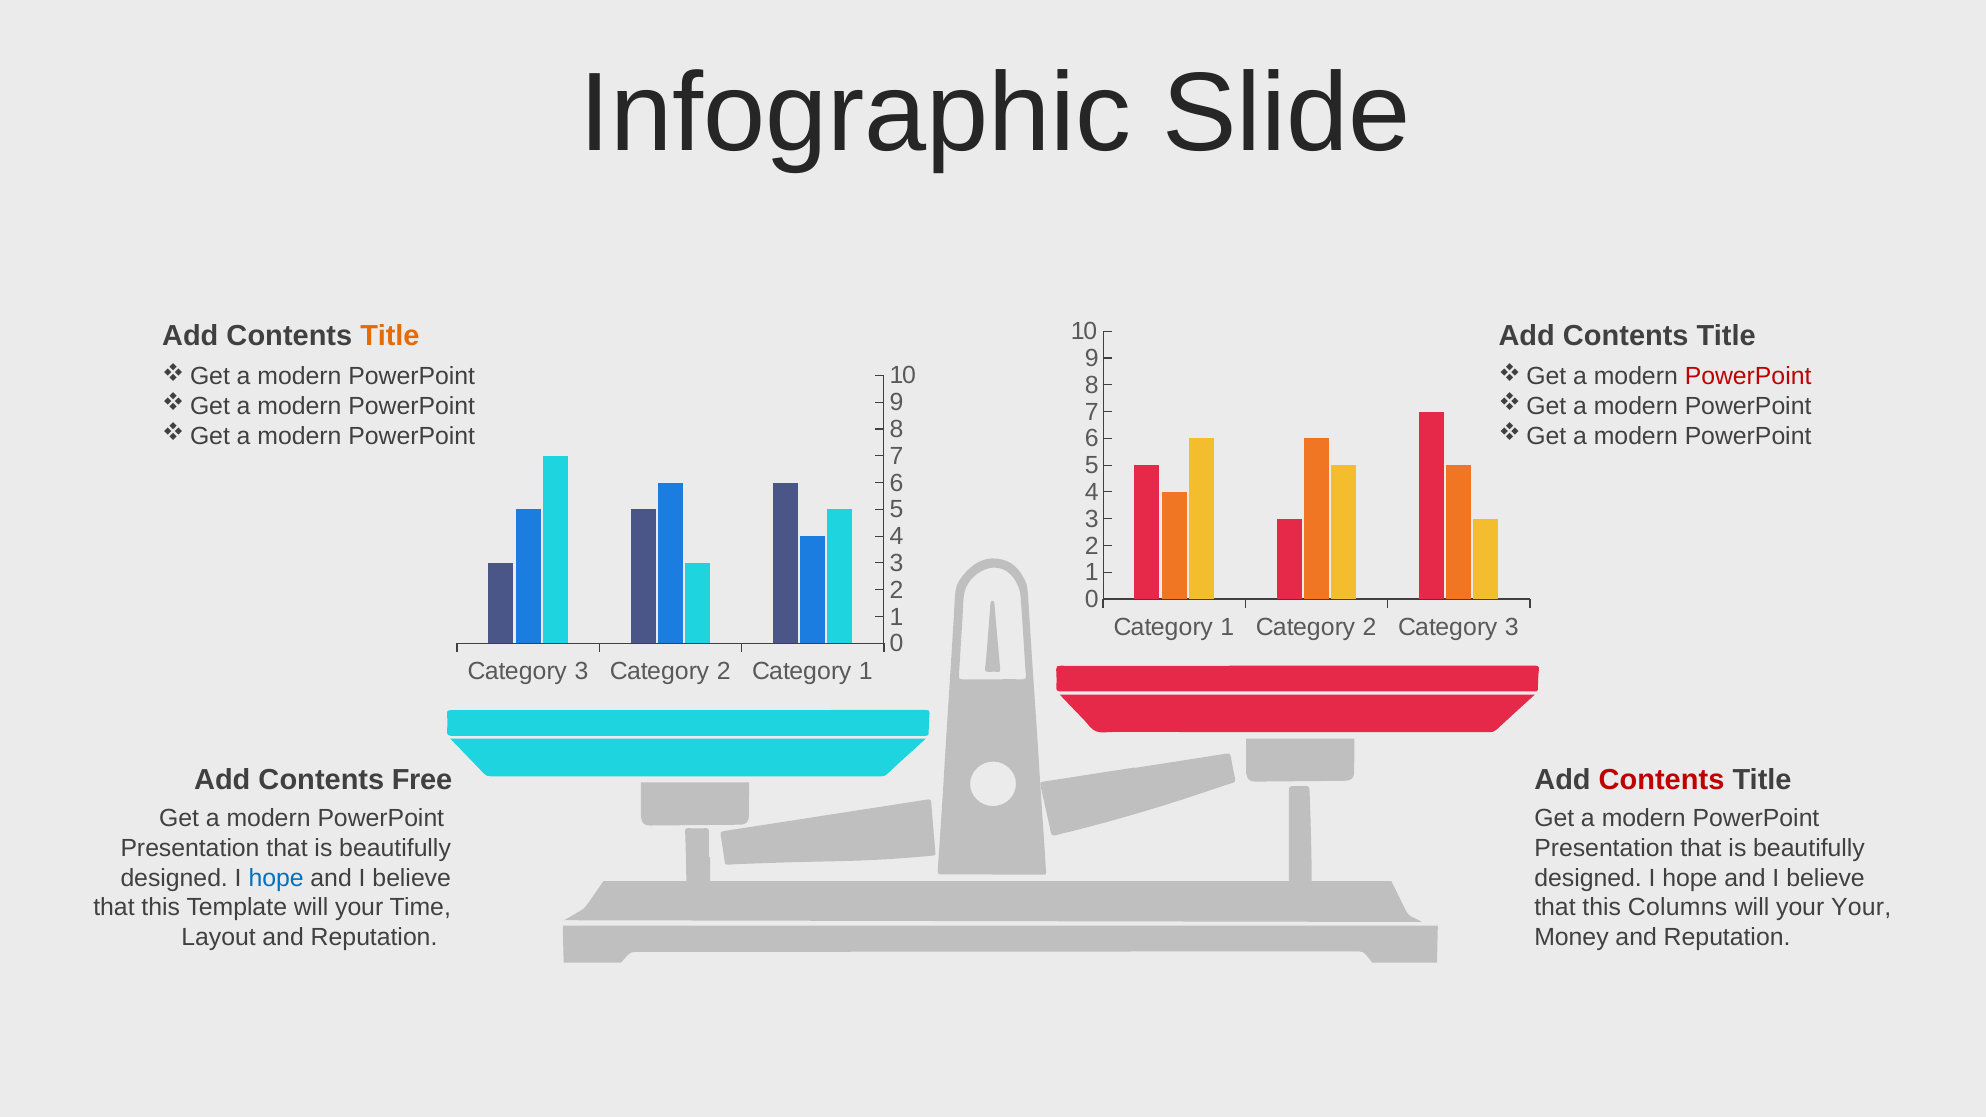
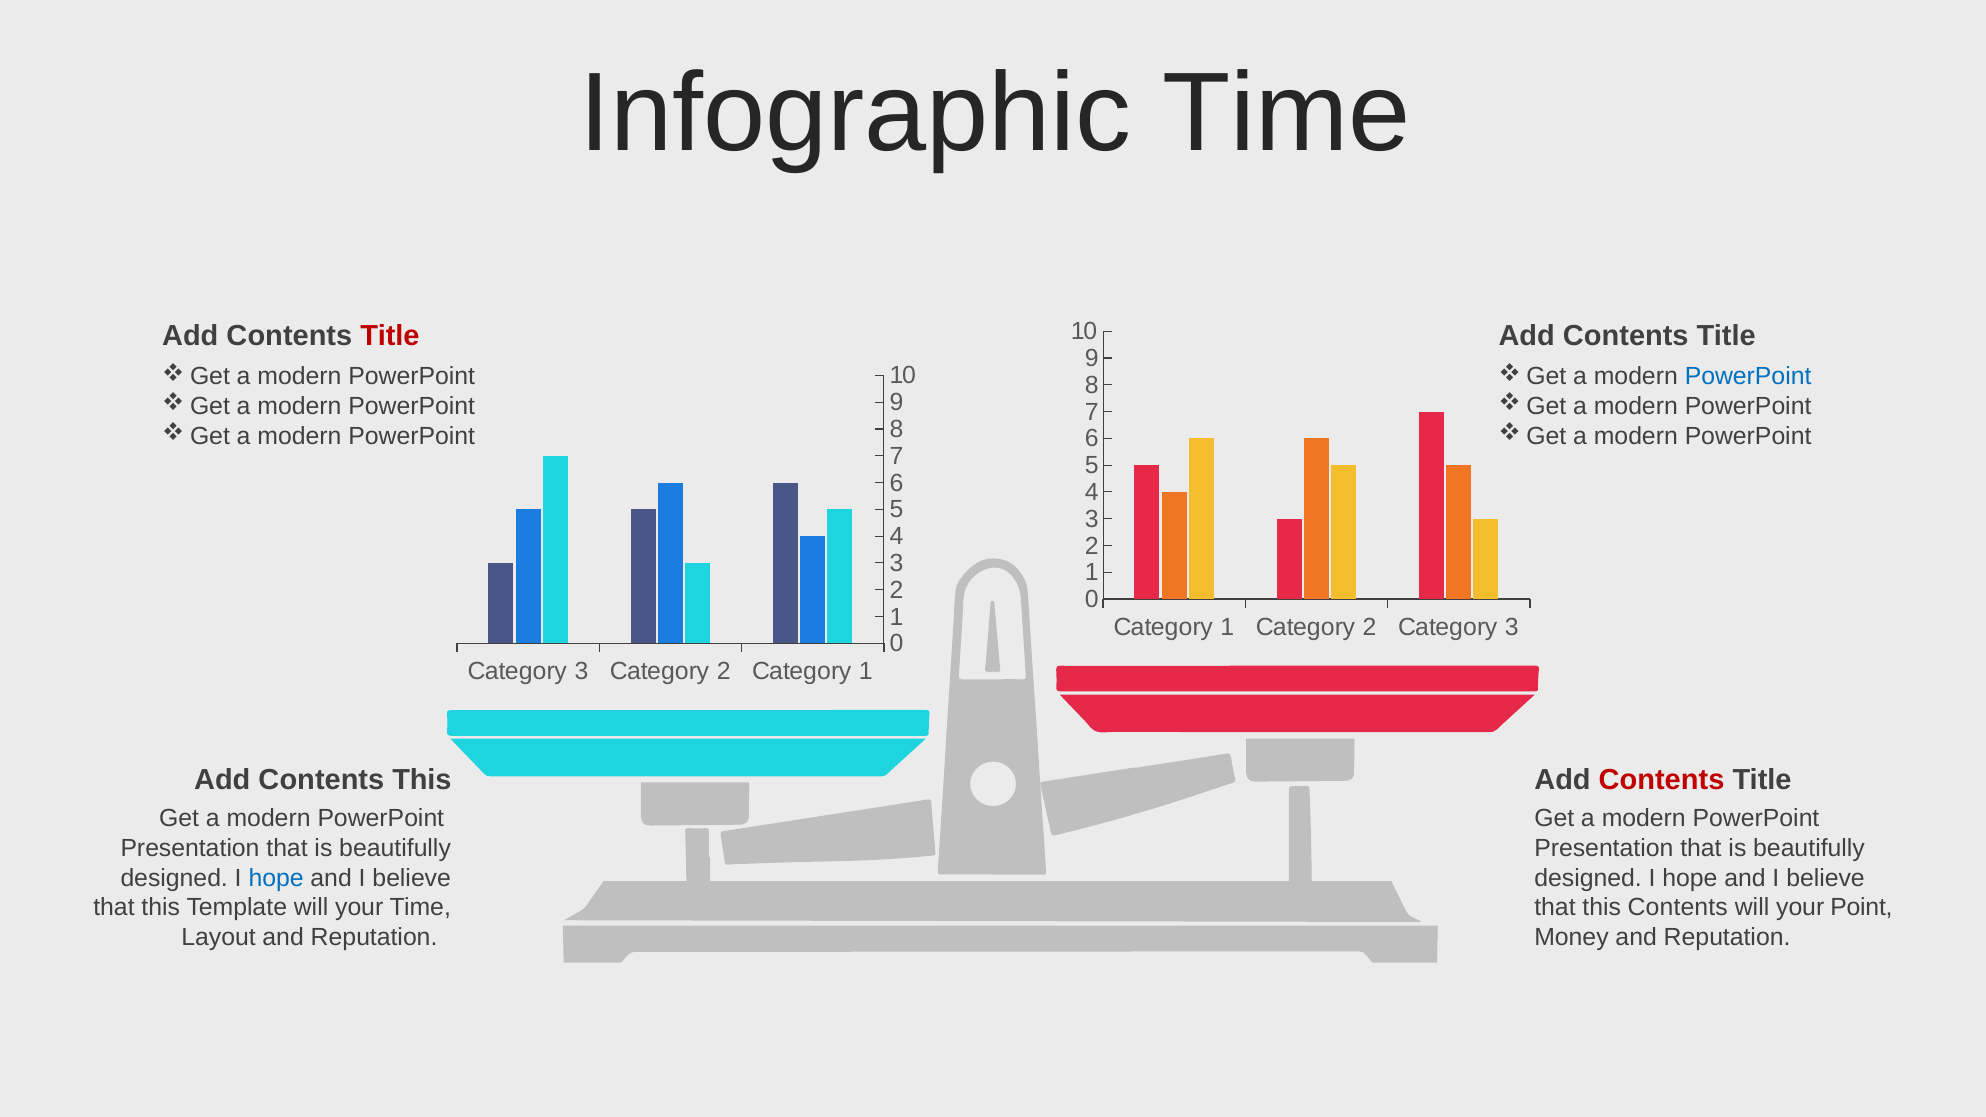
Infographic Slide: Slide -> Time
Title at (390, 336) colour: orange -> red
PowerPoint at (1748, 377) colour: red -> blue
Contents Free: Free -> This
this Columns: Columns -> Contents
your Your: Your -> Point
